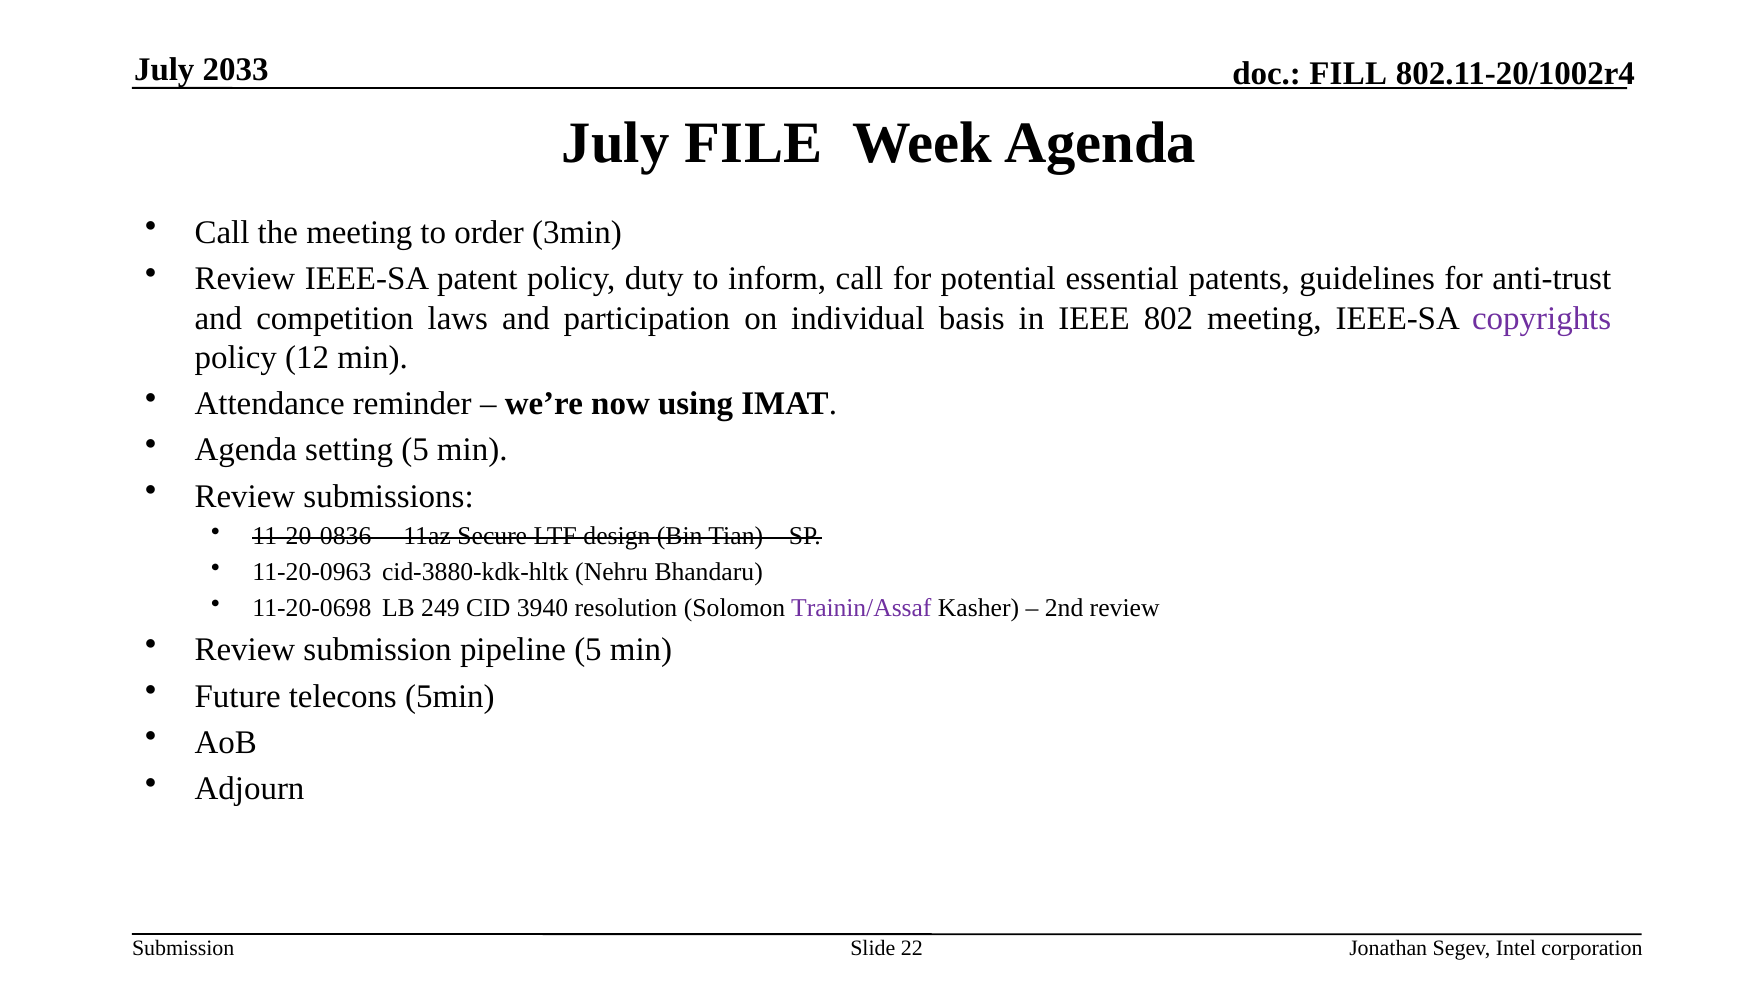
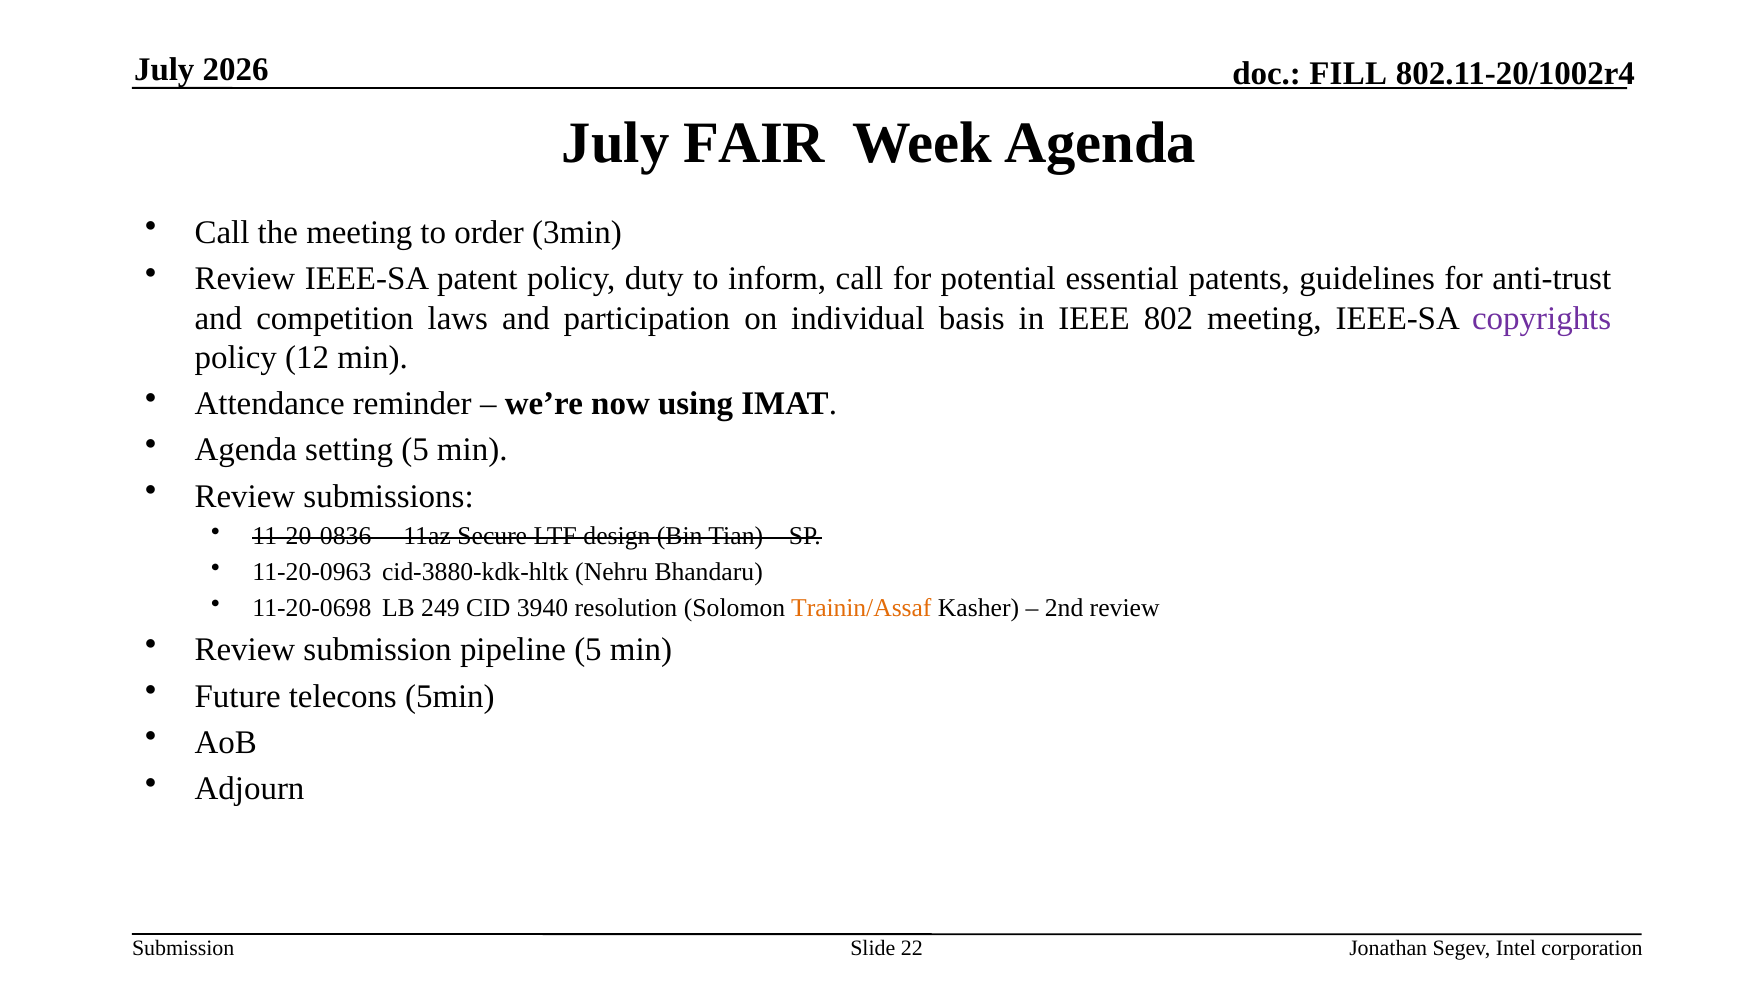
2033: 2033 -> 2026
FILE: FILE -> FAIR
Trainin/Assaf colour: purple -> orange
